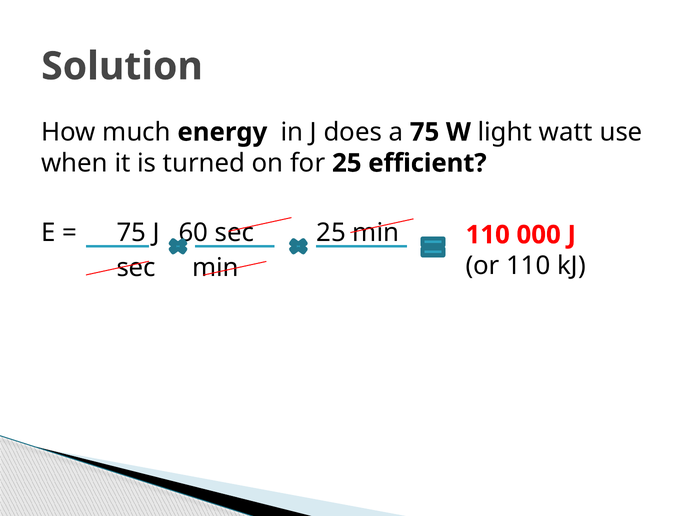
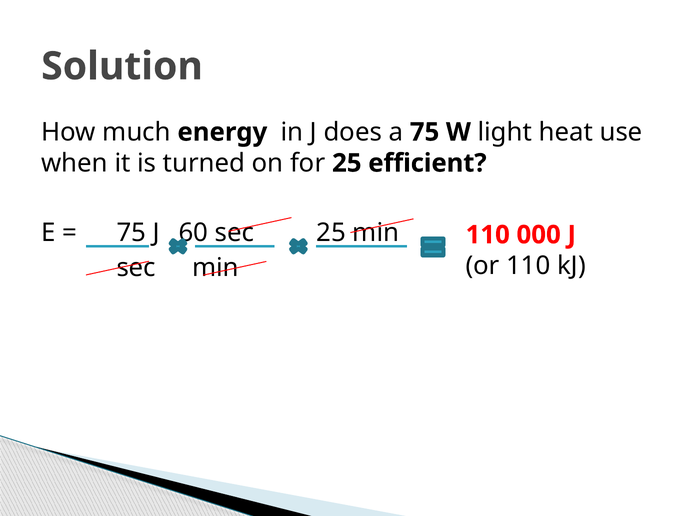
watt: watt -> heat
